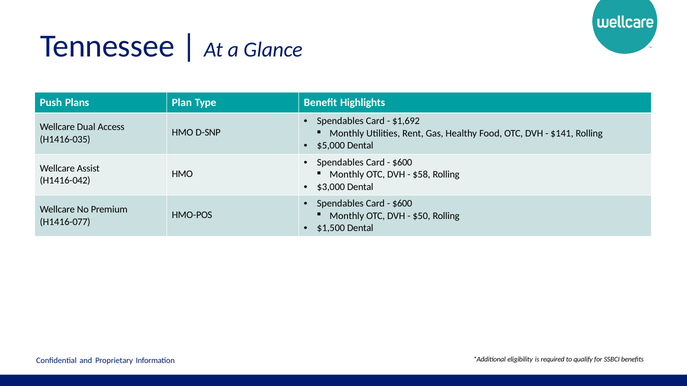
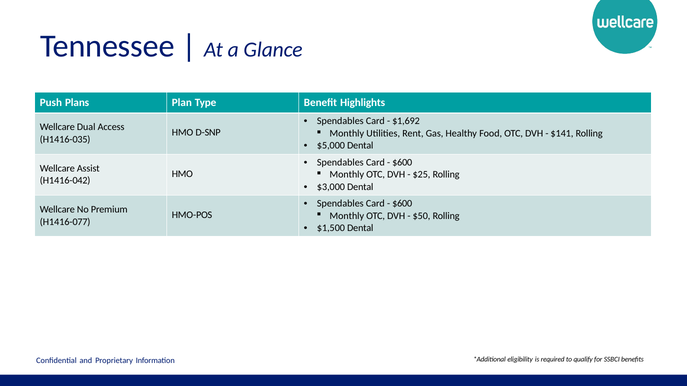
$58: $58 -> $25
